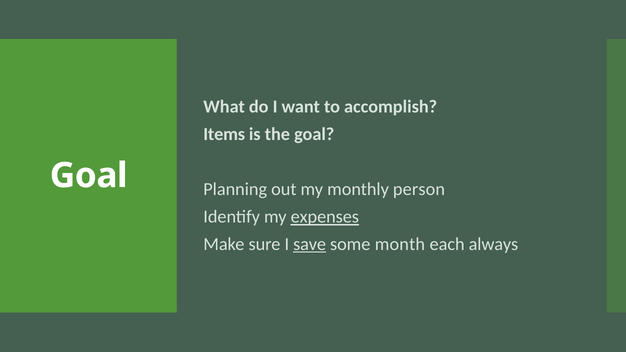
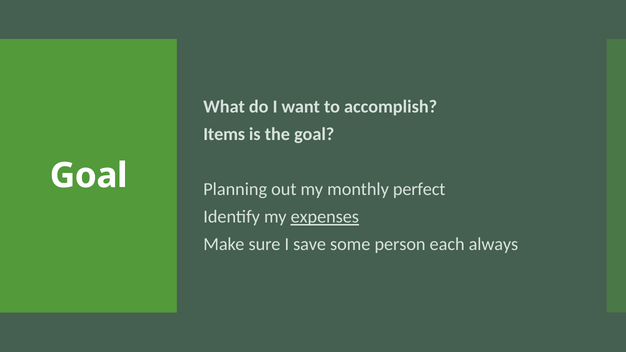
person: person -> perfect
save underline: present -> none
month: month -> person
